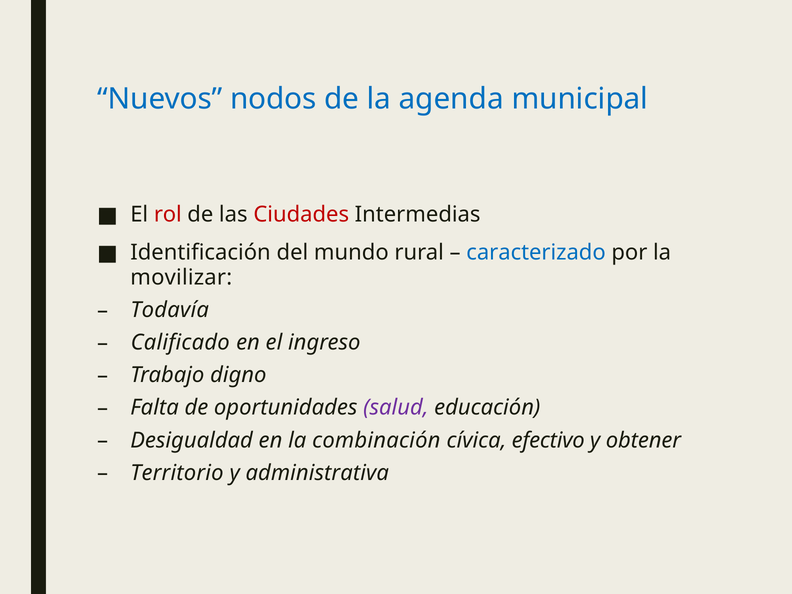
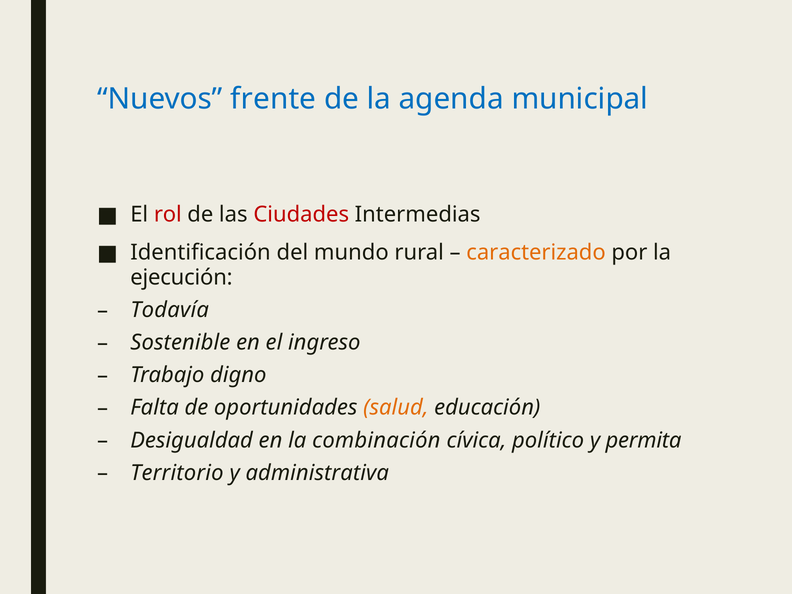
nodos: nodos -> frente
caracterizado colour: blue -> orange
movilizar: movilizar -> ejecución
Calificado: Calificado -> Sostenible
salud colour: purple -> orange
efectivo: efectivo -> político
obtener: obtener -> permita
